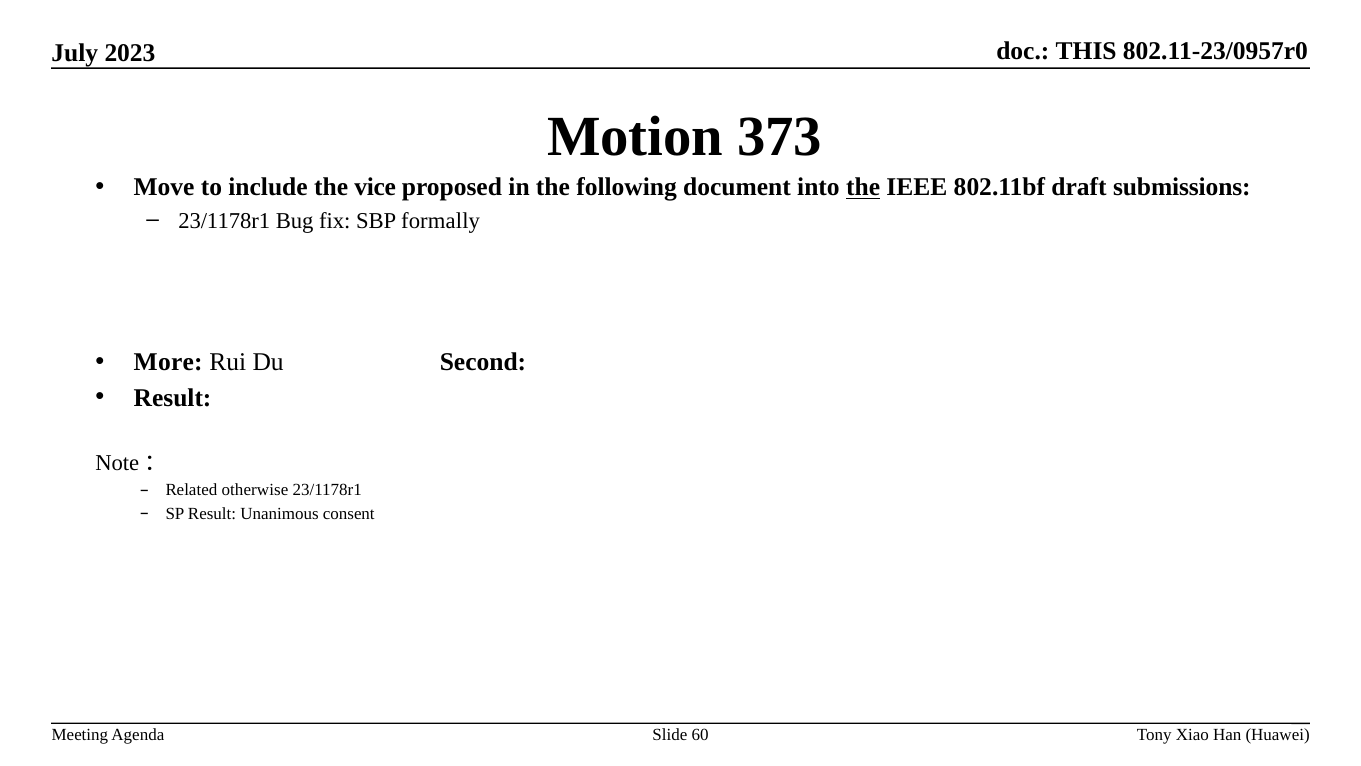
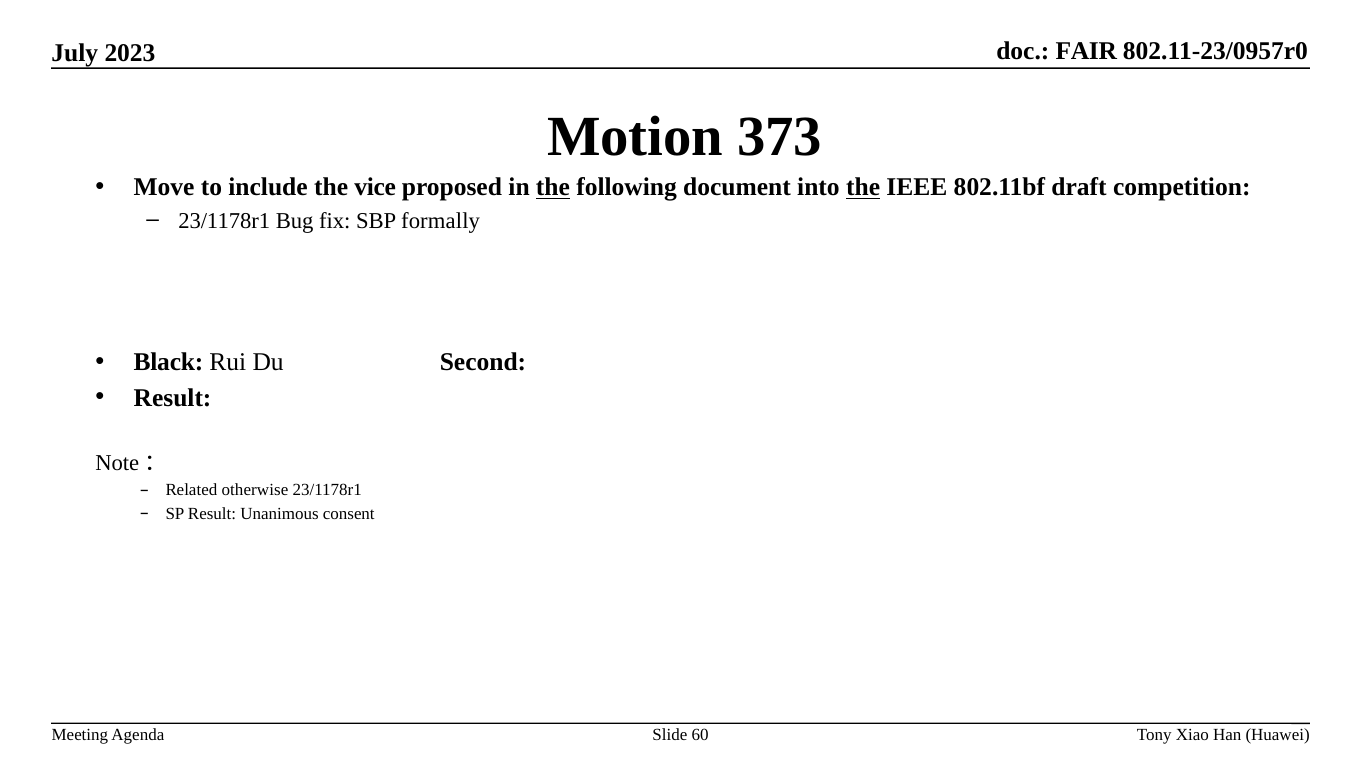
THIS: THIS -> FAIR
the at (553, 187) underline: none -> present
submissions: submissions -> competition
More: More -> Black
